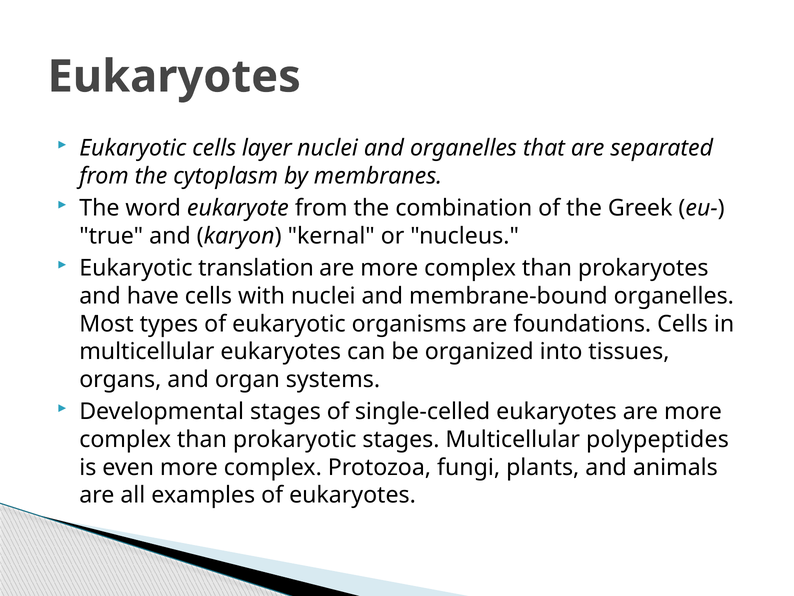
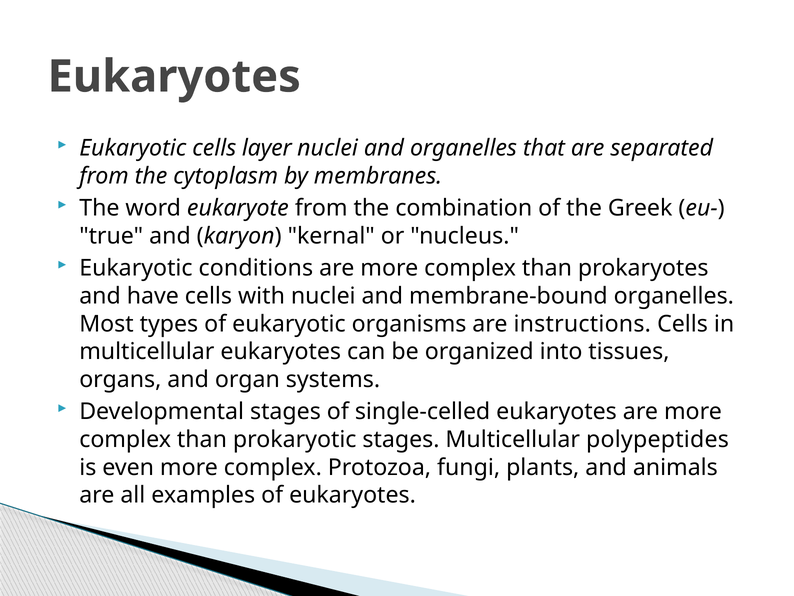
translation: translation -> conditions
foundations: foundations -> instructions
